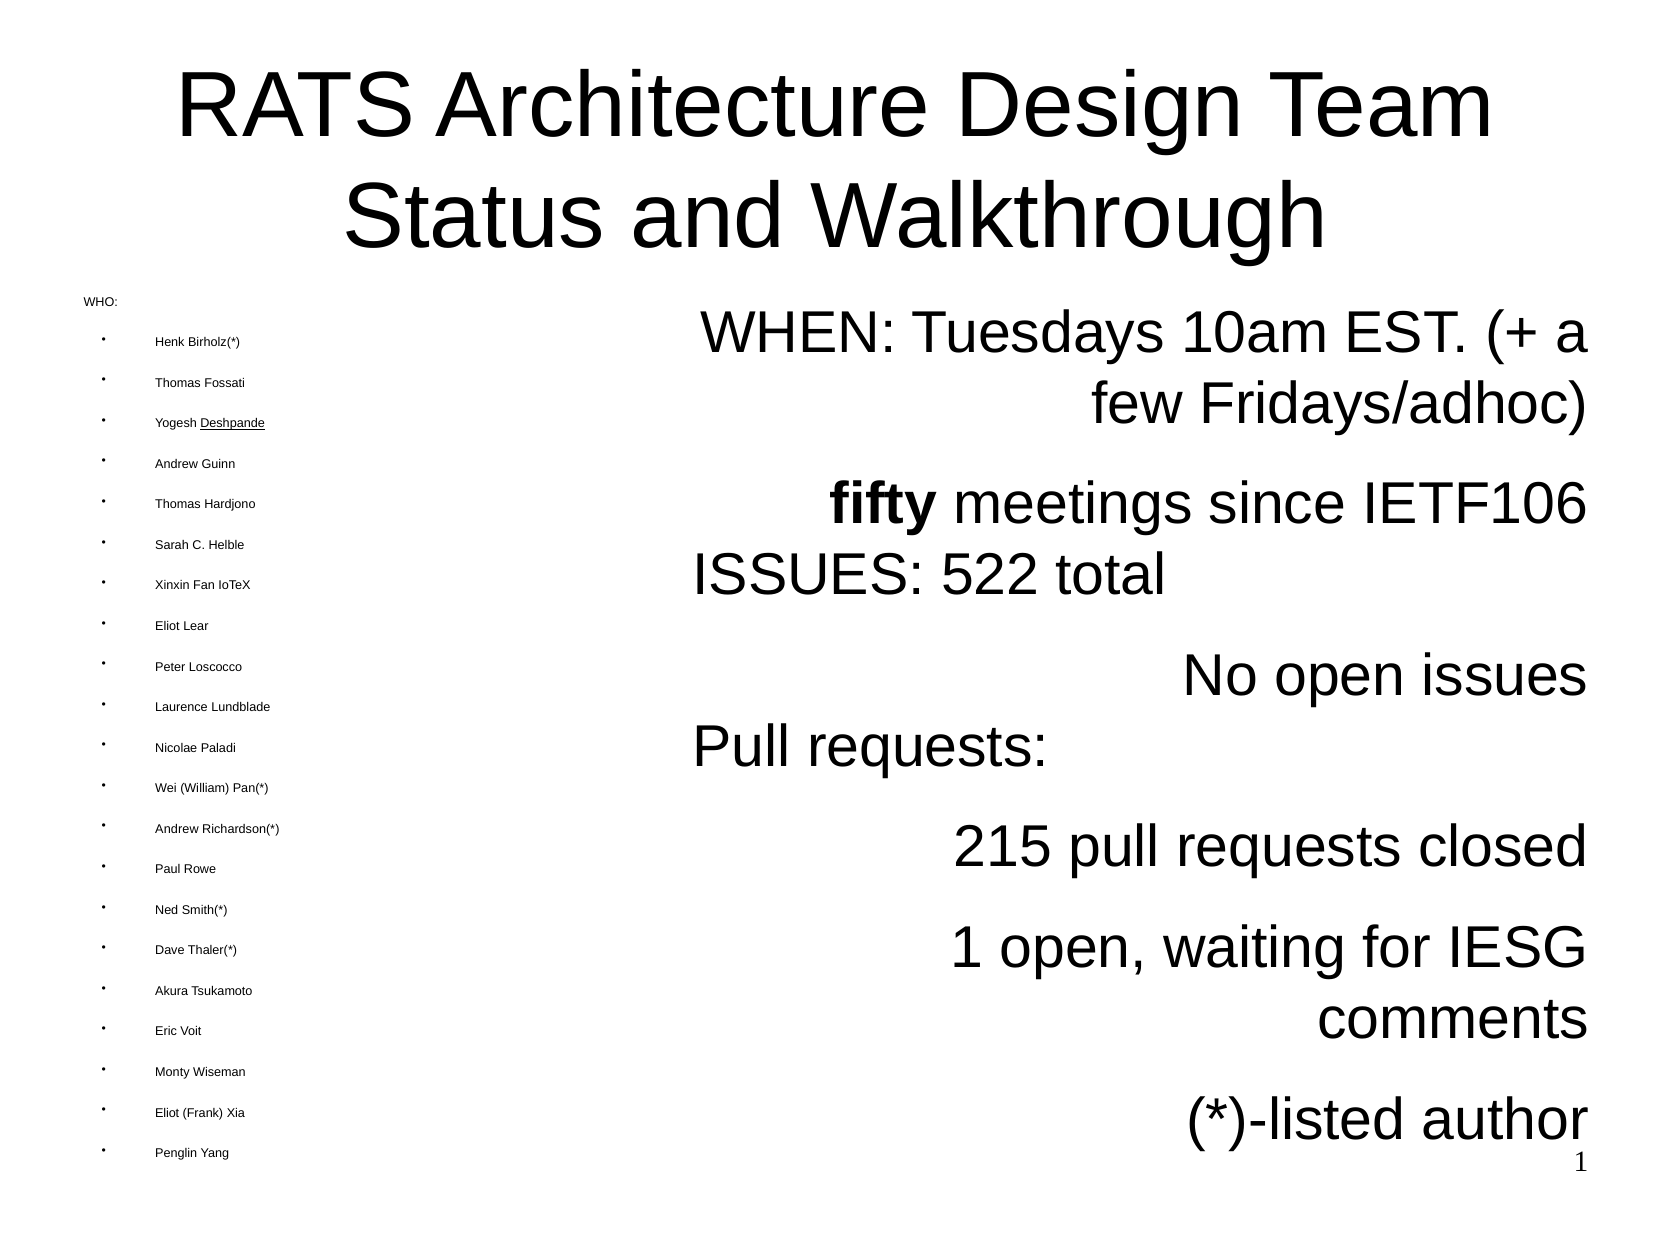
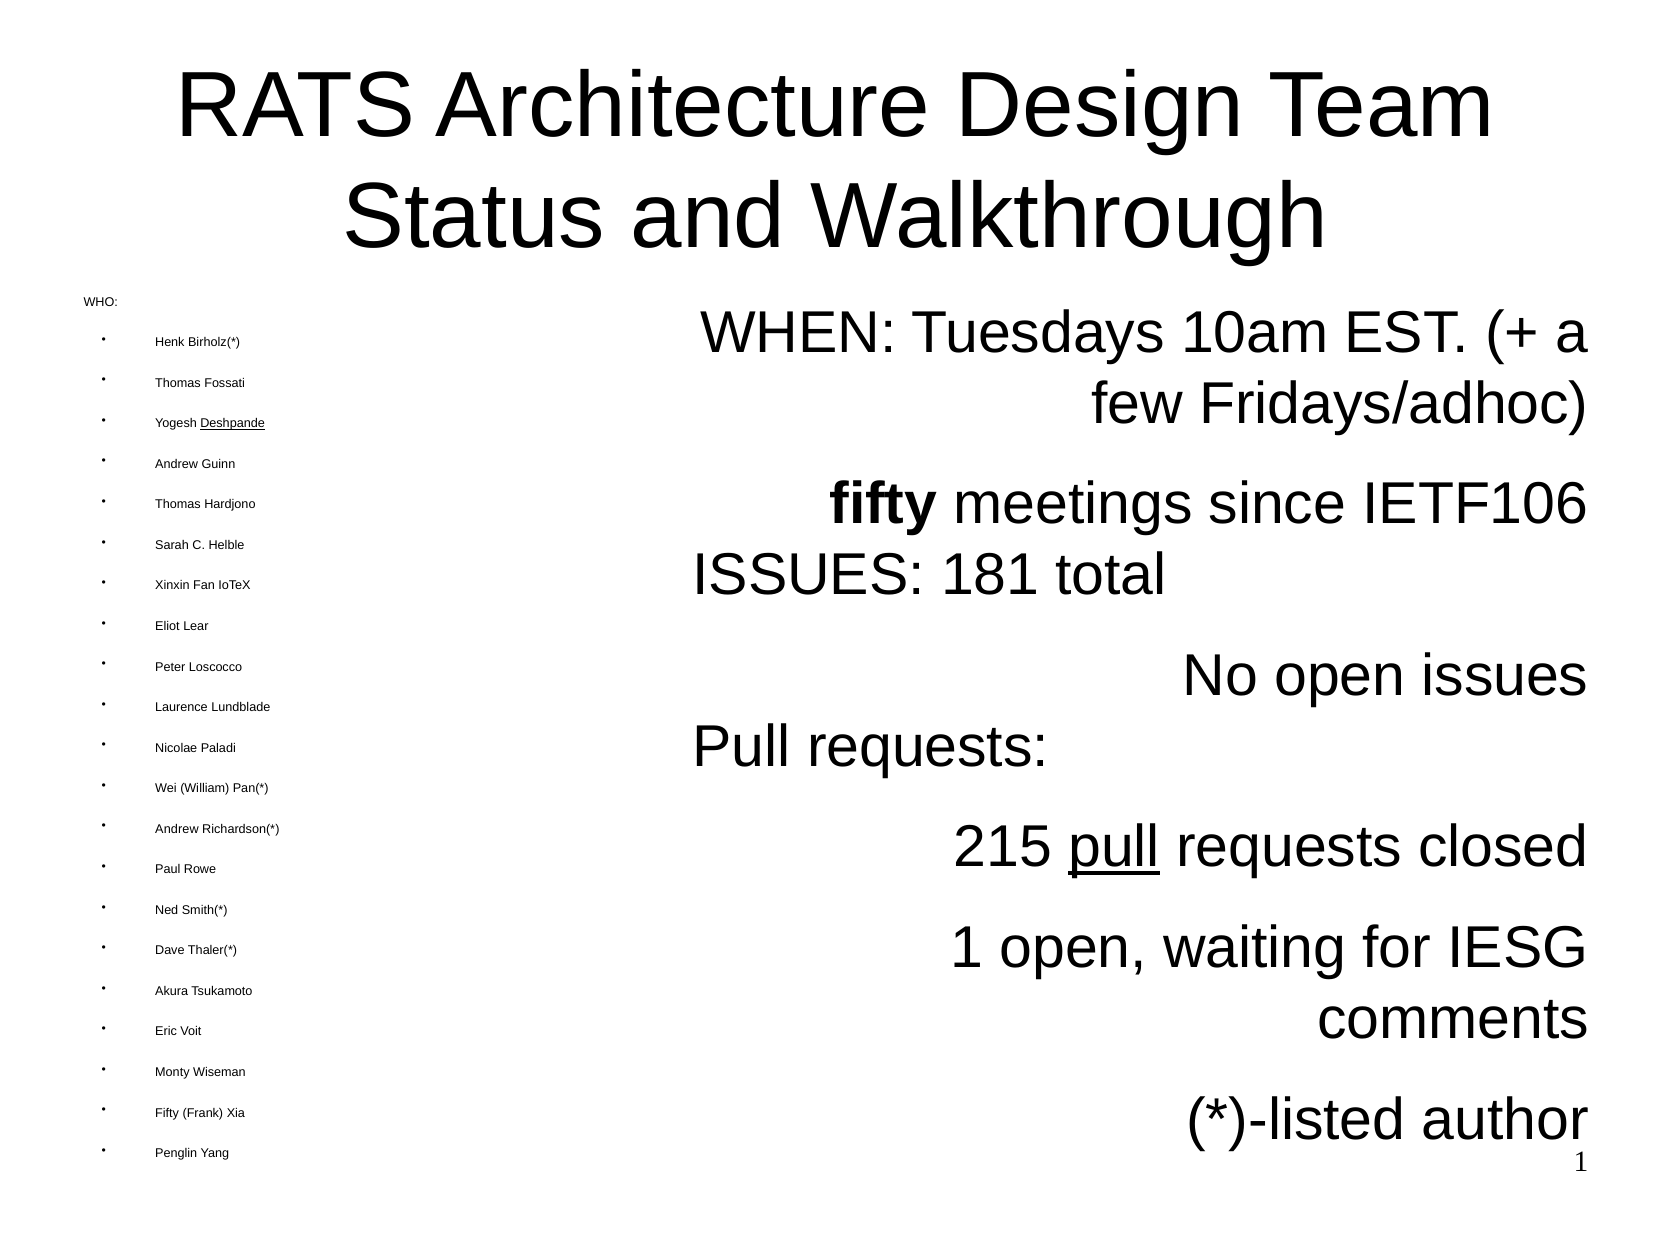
522: 522 -> 181
pull at (1114, 847) underline: none -> present
Eliot at (167, 1113): Eliot -> Fifty
